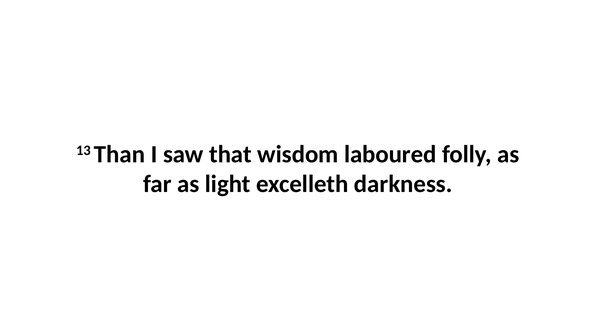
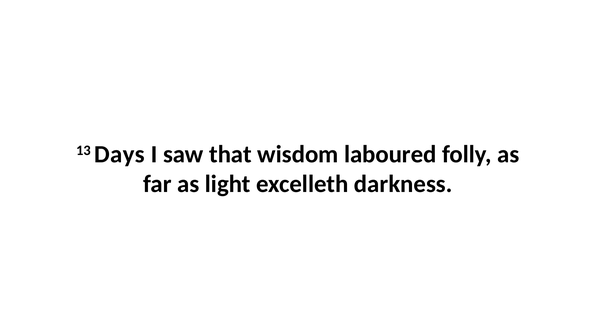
Than: Than -> Days
